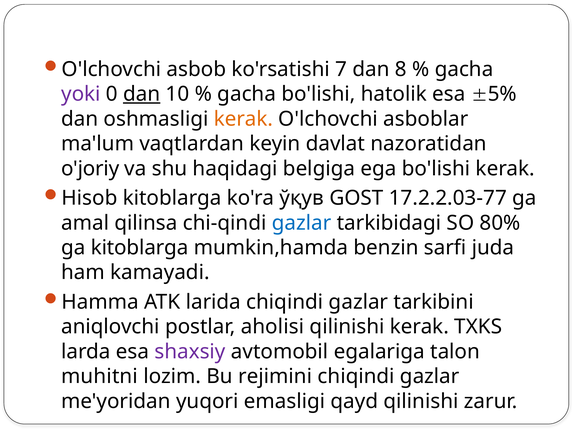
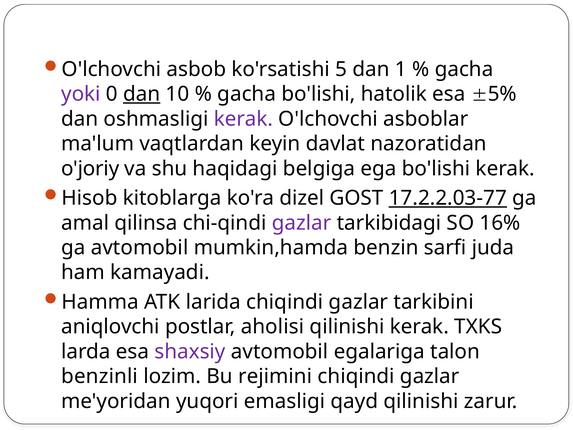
7: 7 -> 5
8: 8 -> 1
kerak at (243, 119) colour: orange -> purple
ўқув: ўқув -> dizel
17.2.2.03-77 underline: none -> present
gazlar at (302, 223) colour: blue -> purple
80%: 80% -> 16%
ga kitoblarga: kitoblarga -> avtomobil
muhitni: muhitni -> benzinli
